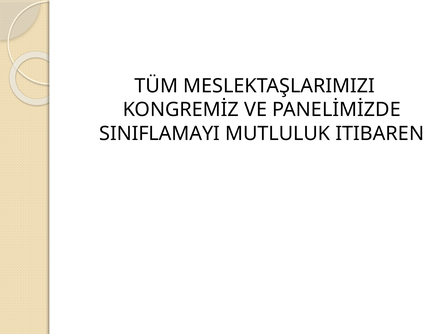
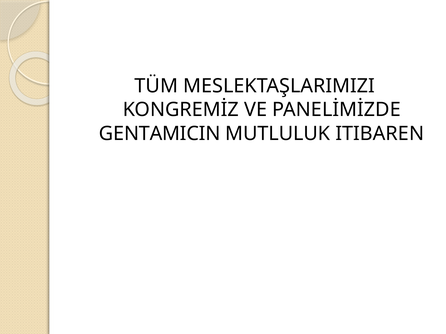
SINIFLAMAYI: SINIFLAMAYI -> GENTAMICIN
